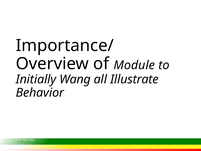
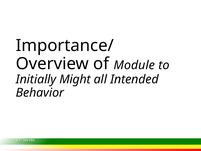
Wang: Wang -> Might
Illustrate: Illustrate -> Intended
